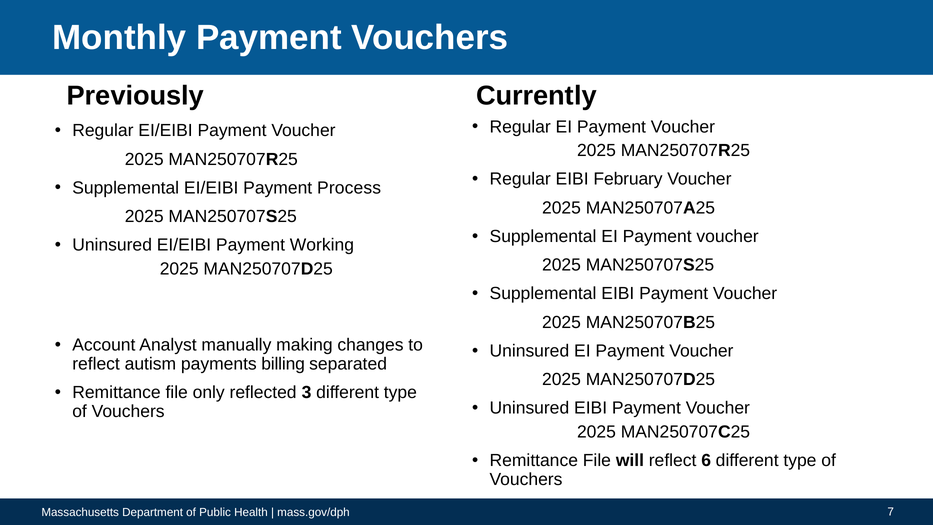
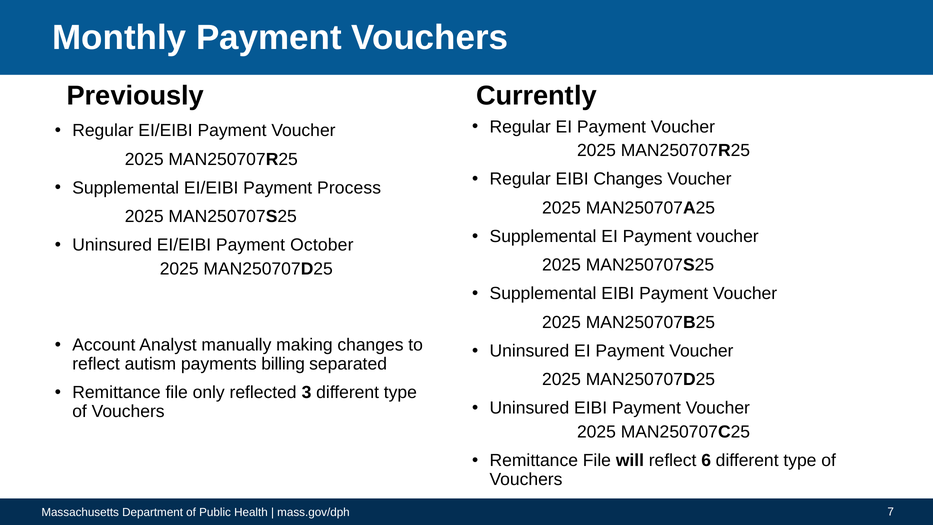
EIBI February: February -> Changes
Working: Working -> October
